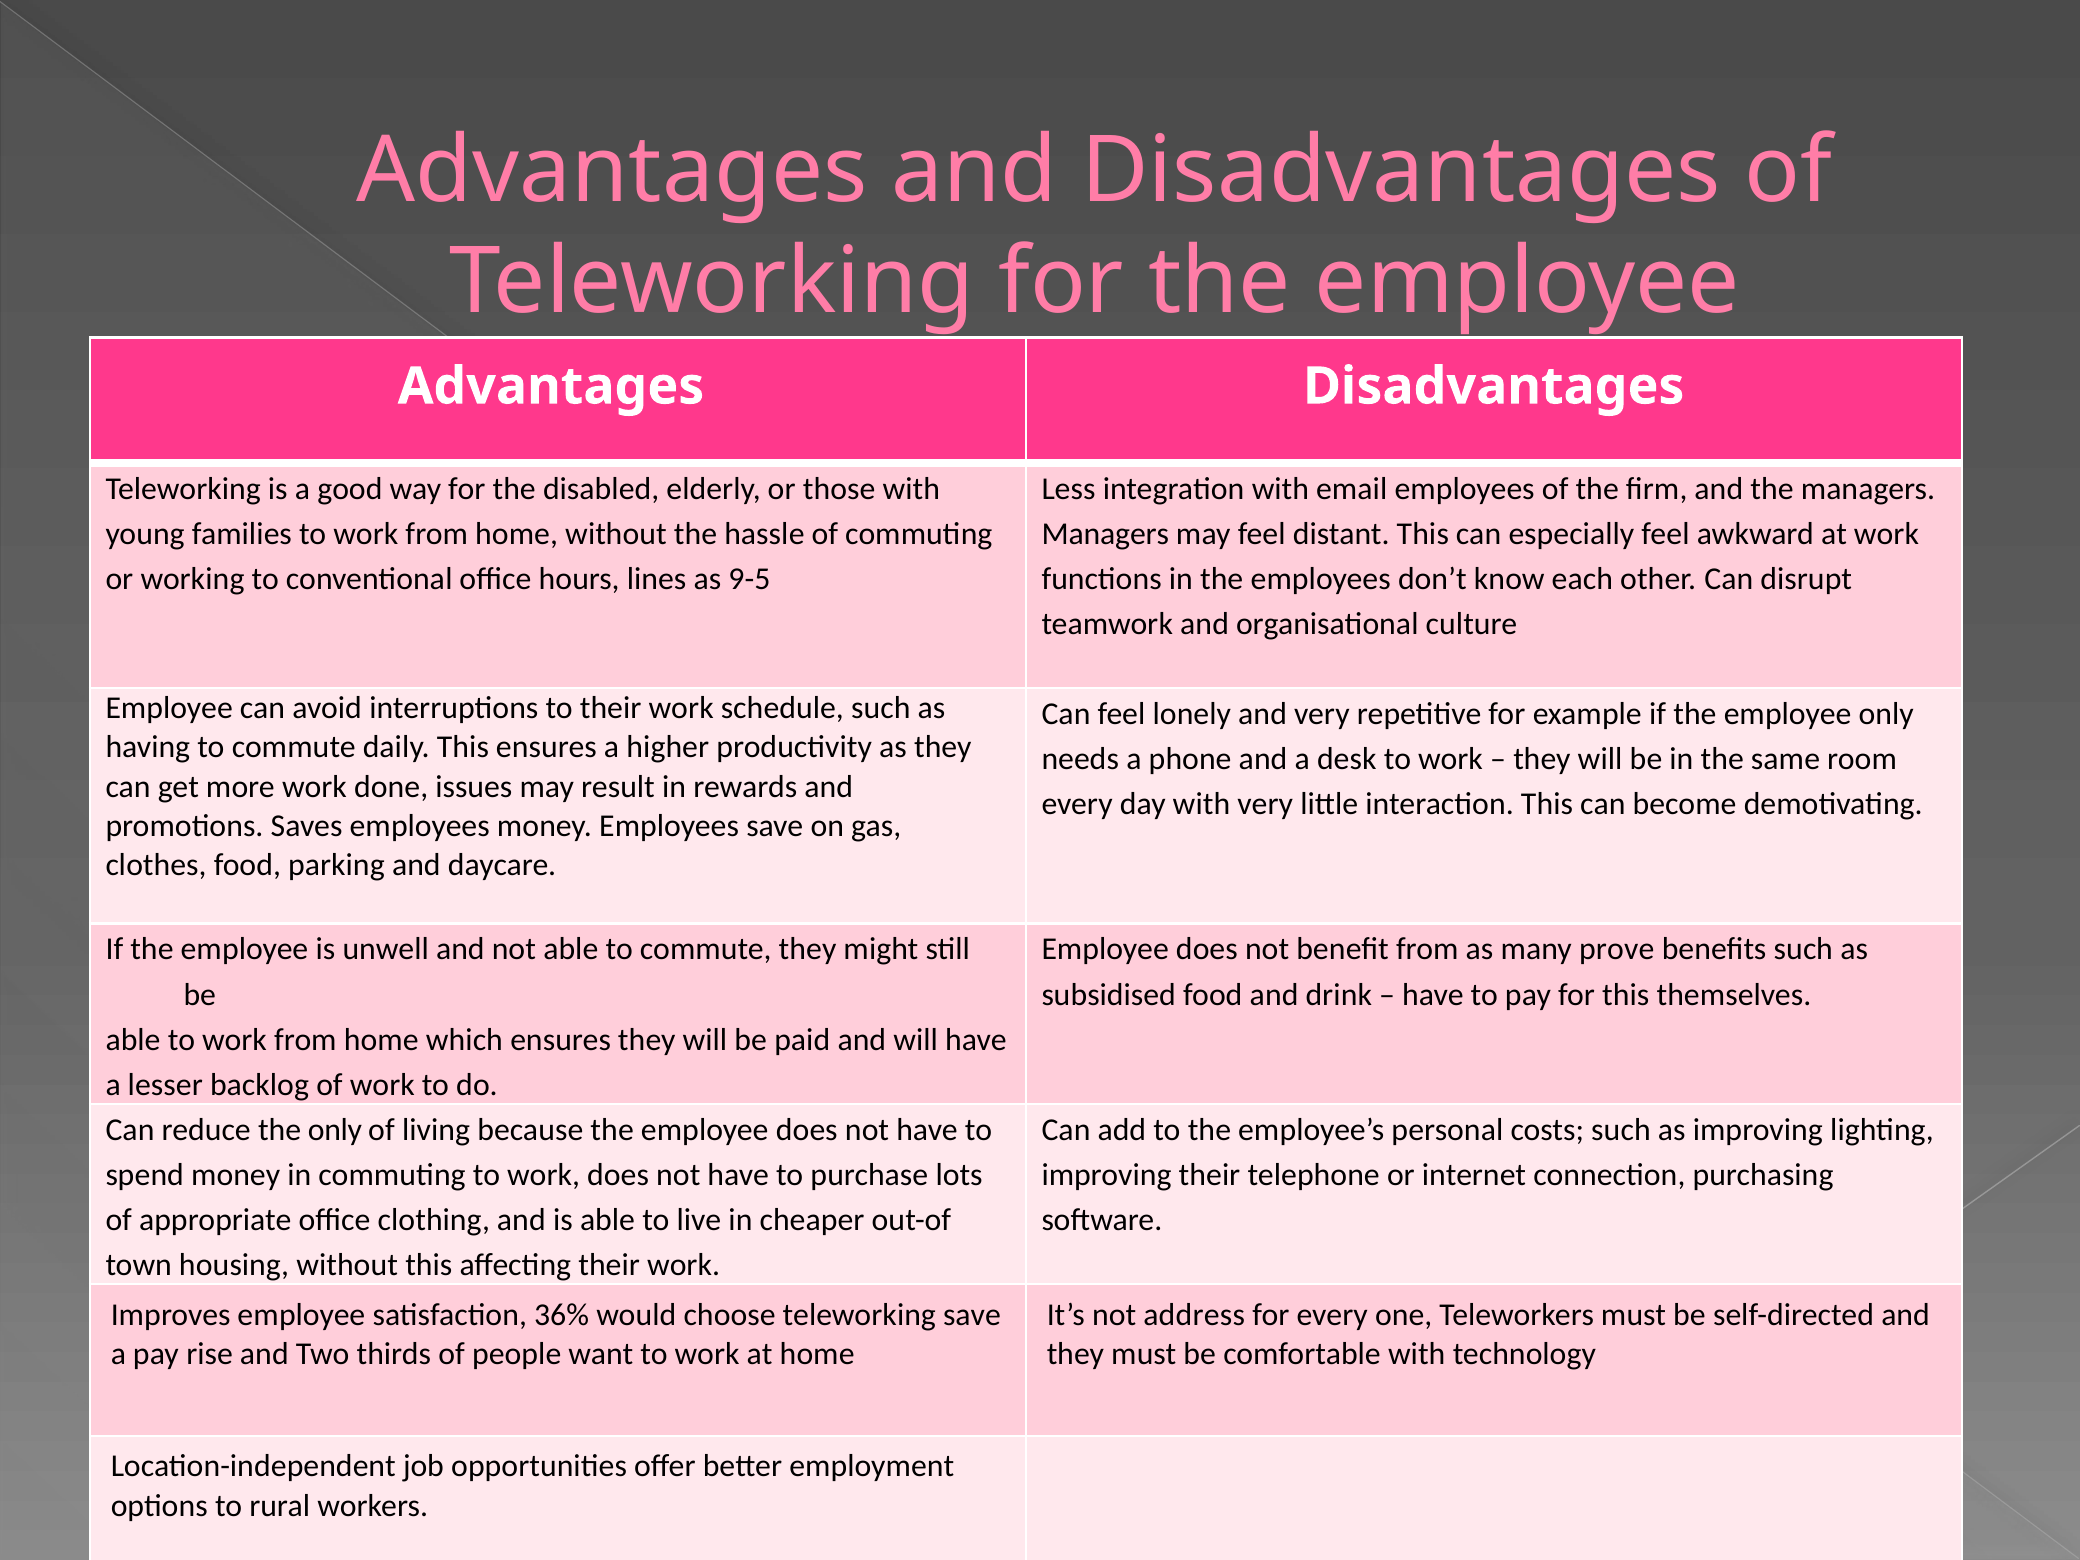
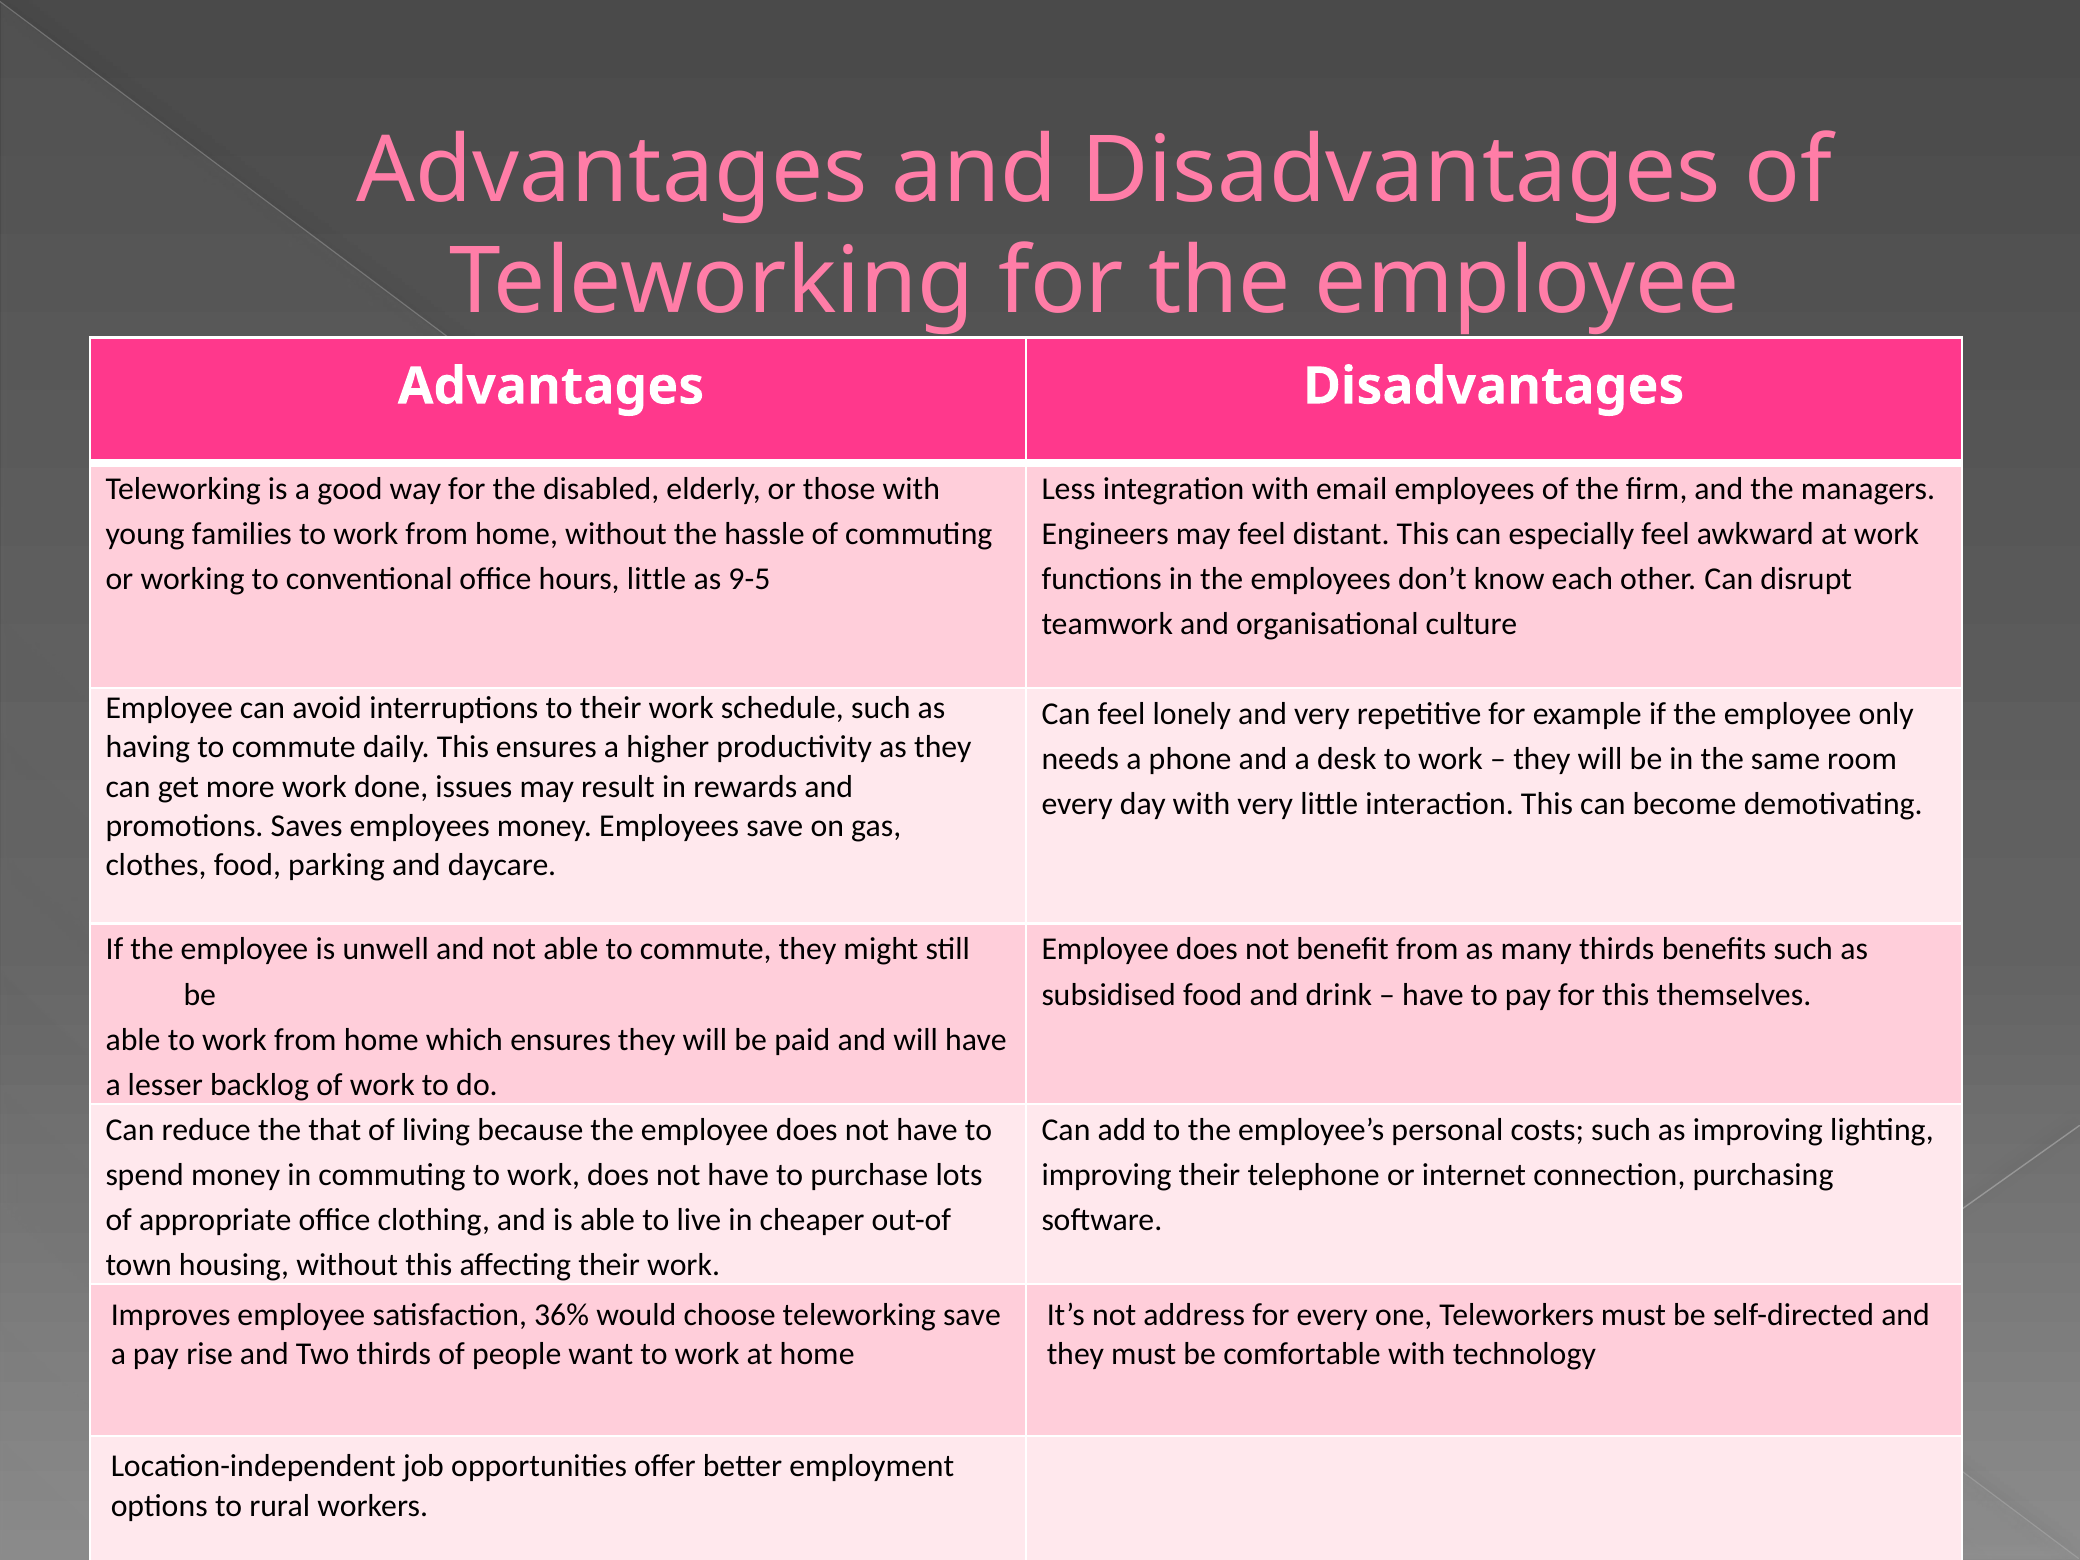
Managers at (1105, 534): Managers -> Engineers
hours lines: lines -> little
many prove: prove -> thirds
the only: only -> that
